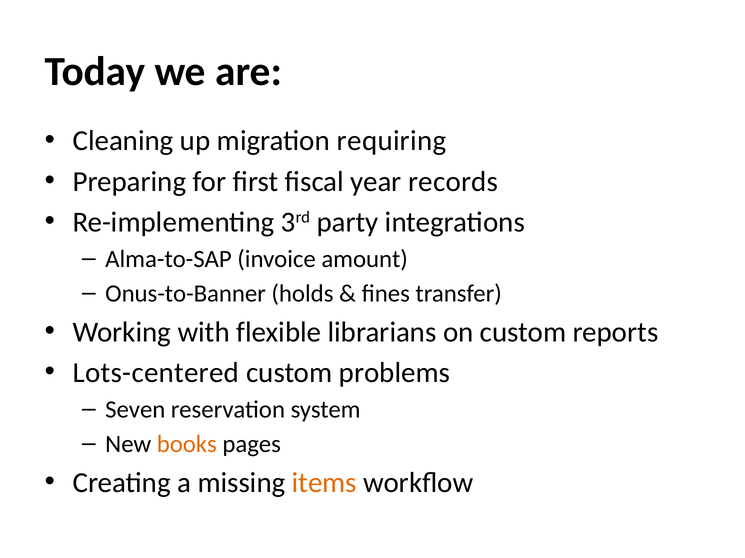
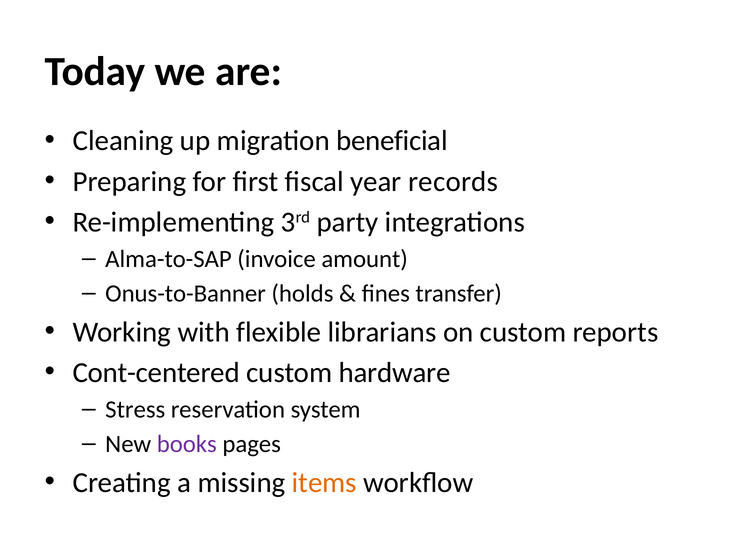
requiring: requiring -> beneficial
Lots-centered: Lots-centered -> Cont-centered
problems: problems -> hardware
Seven: Seven -> Stress
books colour: orange -> purple
